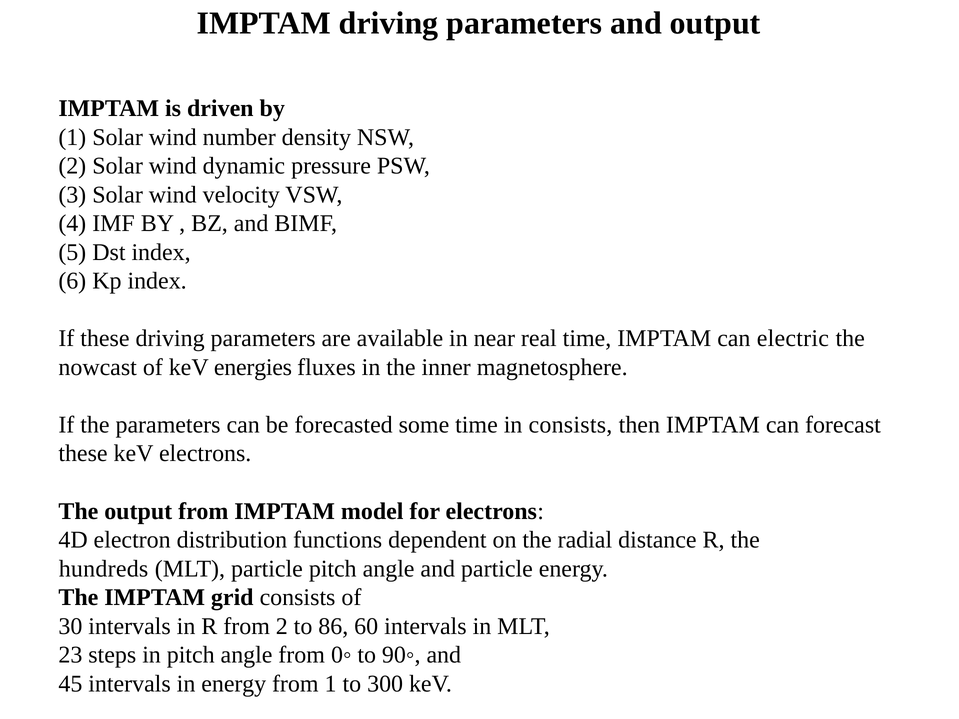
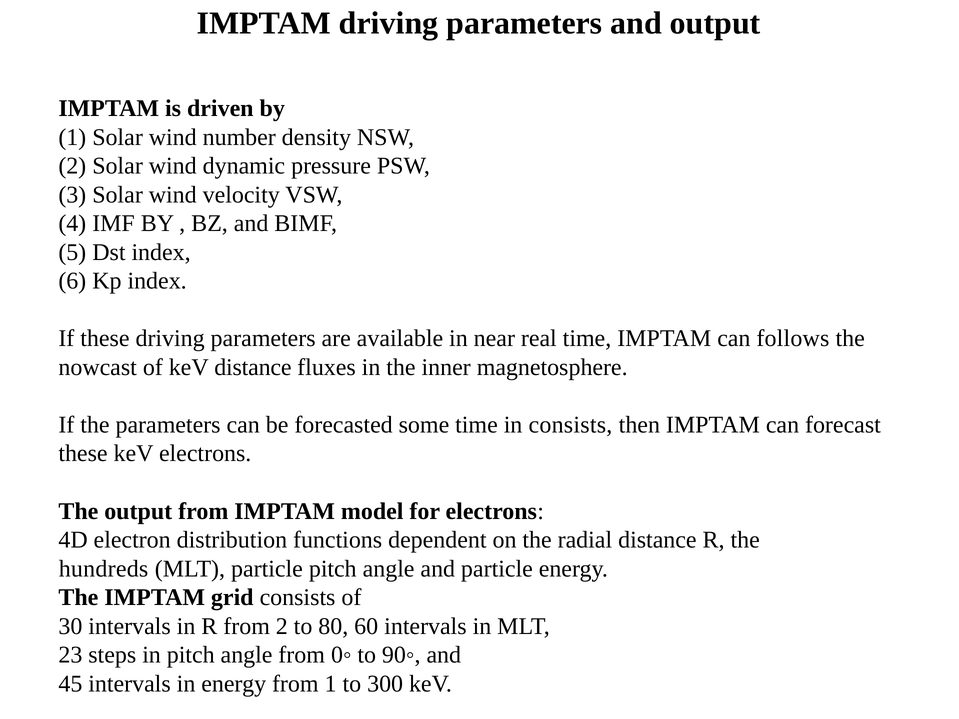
electric: electric -> follows
keV energies: energies -> distance
86: 86 -> 80
